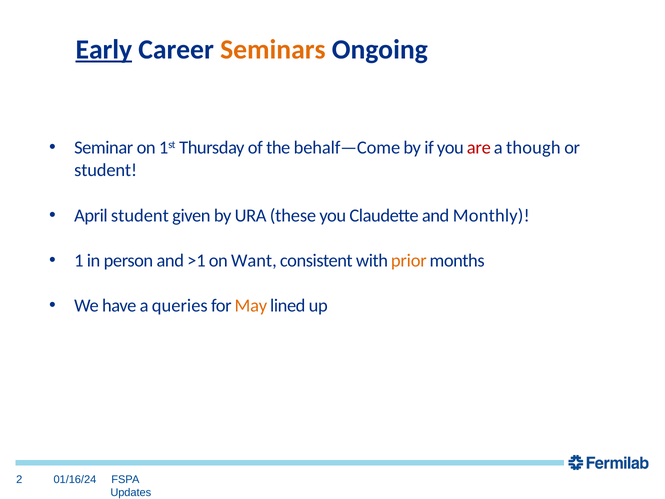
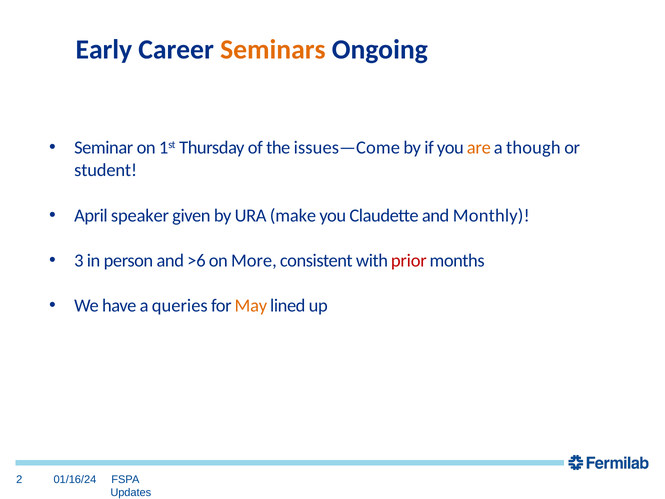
Early underline: present -> none
behalf—Come: behalf—Come -> issues—Come
are colour: red -> orange
April student: student -> speaker
these: these -> make
1: 1 -> 3
>1: >1 -> >6
Want: Want -> More
prior colour: orange -> red
